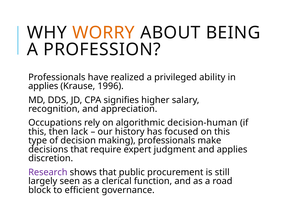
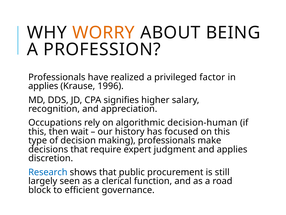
ability: ability -> factor
lack: lack -> wait
Research colour: purple -> blue
